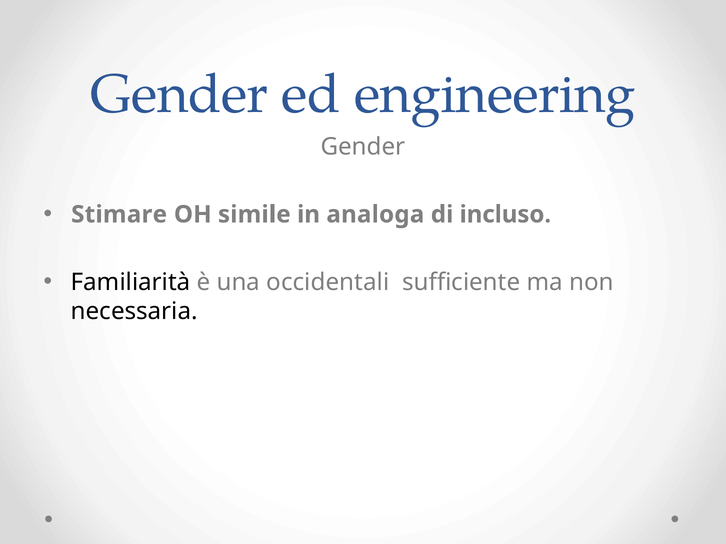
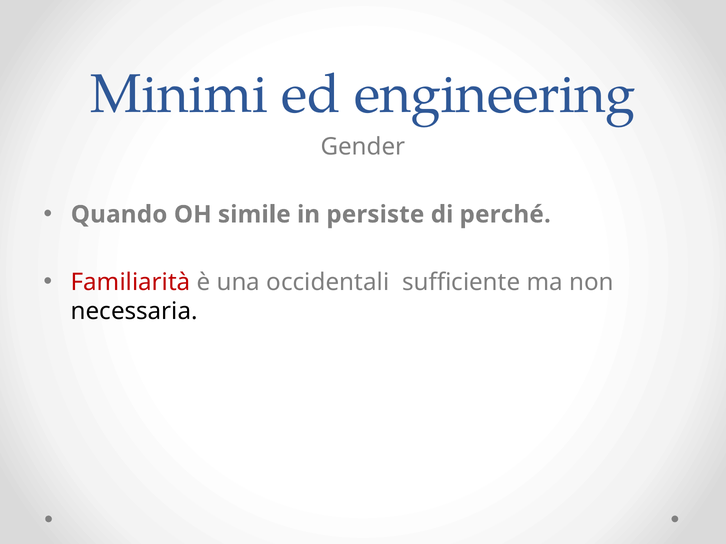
Gender at (179, 95): Gender -> Minimi
Stimare: Stimare -> Quando
analoga: analoga -> persiste
incluso: incluso -> perché
Familiarità colour: black -> red
